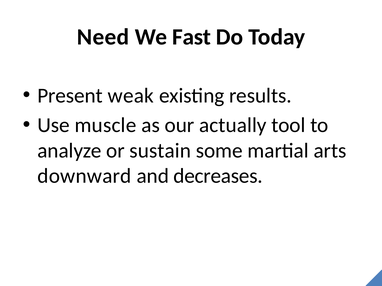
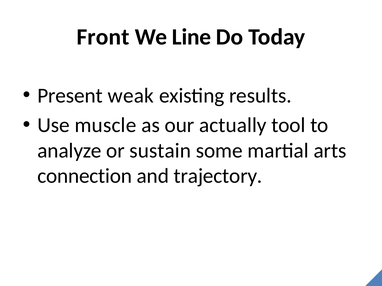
Need: Need -> Front
Fast: Fast -> Line
downward: downward -> connection
decreases: decreases -> trajectory
